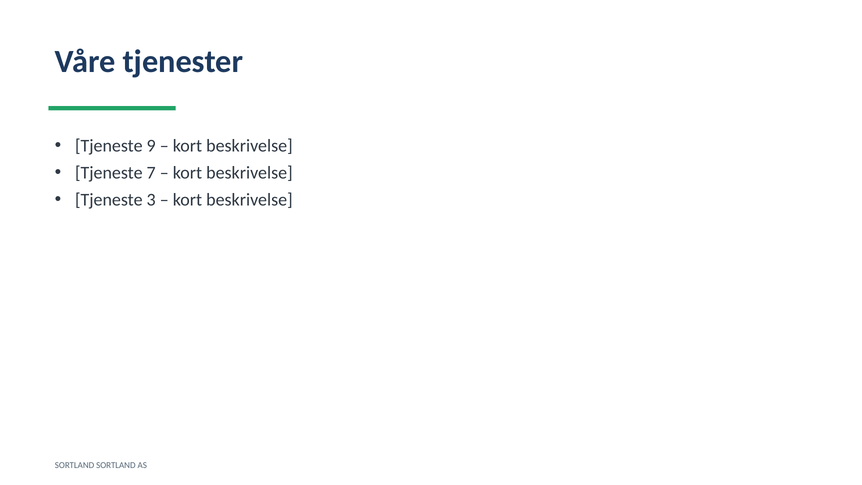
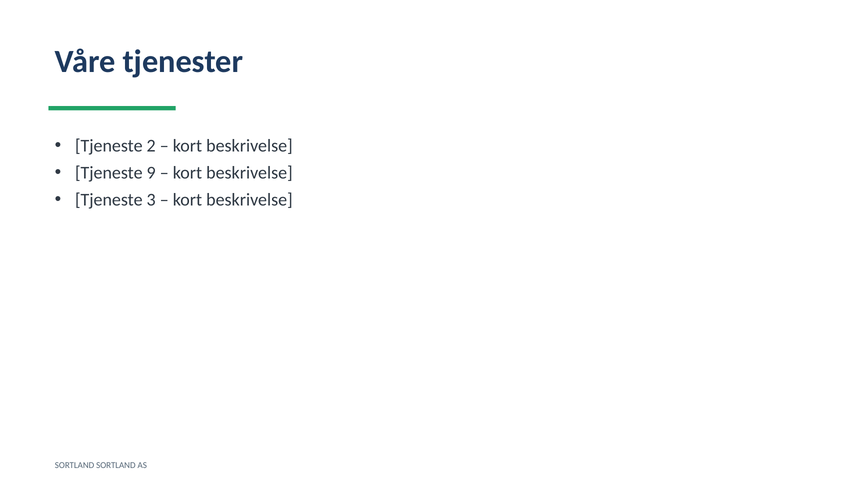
9: 9 -> 2
7: 7 -> 9
